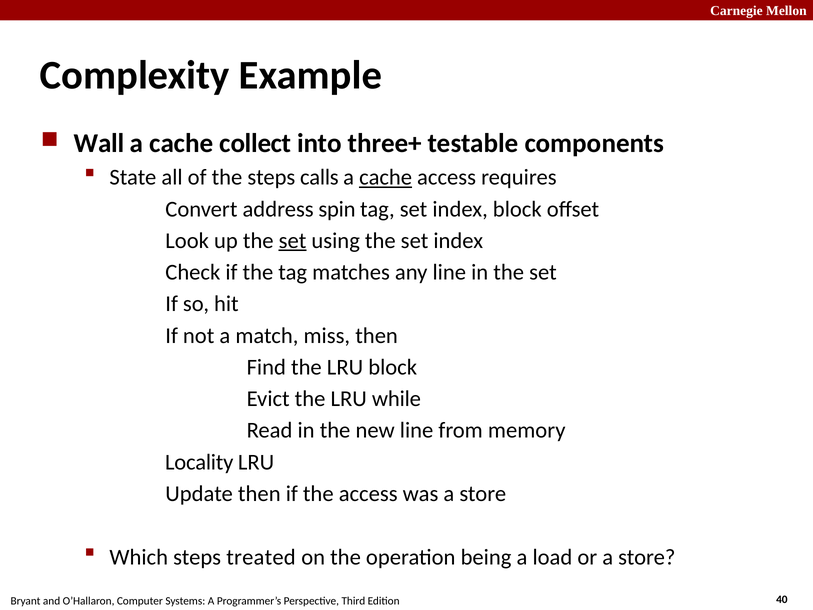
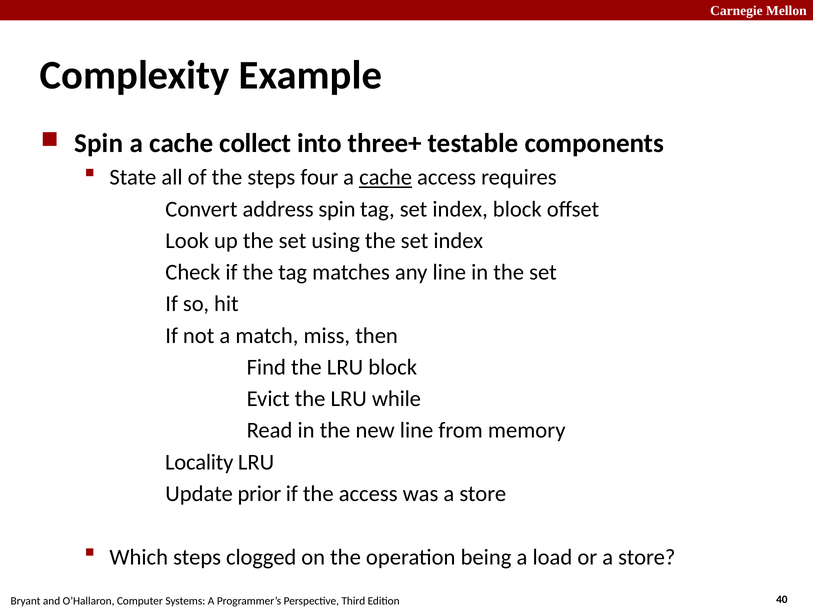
Wall at (99, 143): Wall -> Spin
calls: calls -> four
set at (293, 241) underline: present -> none
Update then: then -> prior
treated: treated -> clogged
